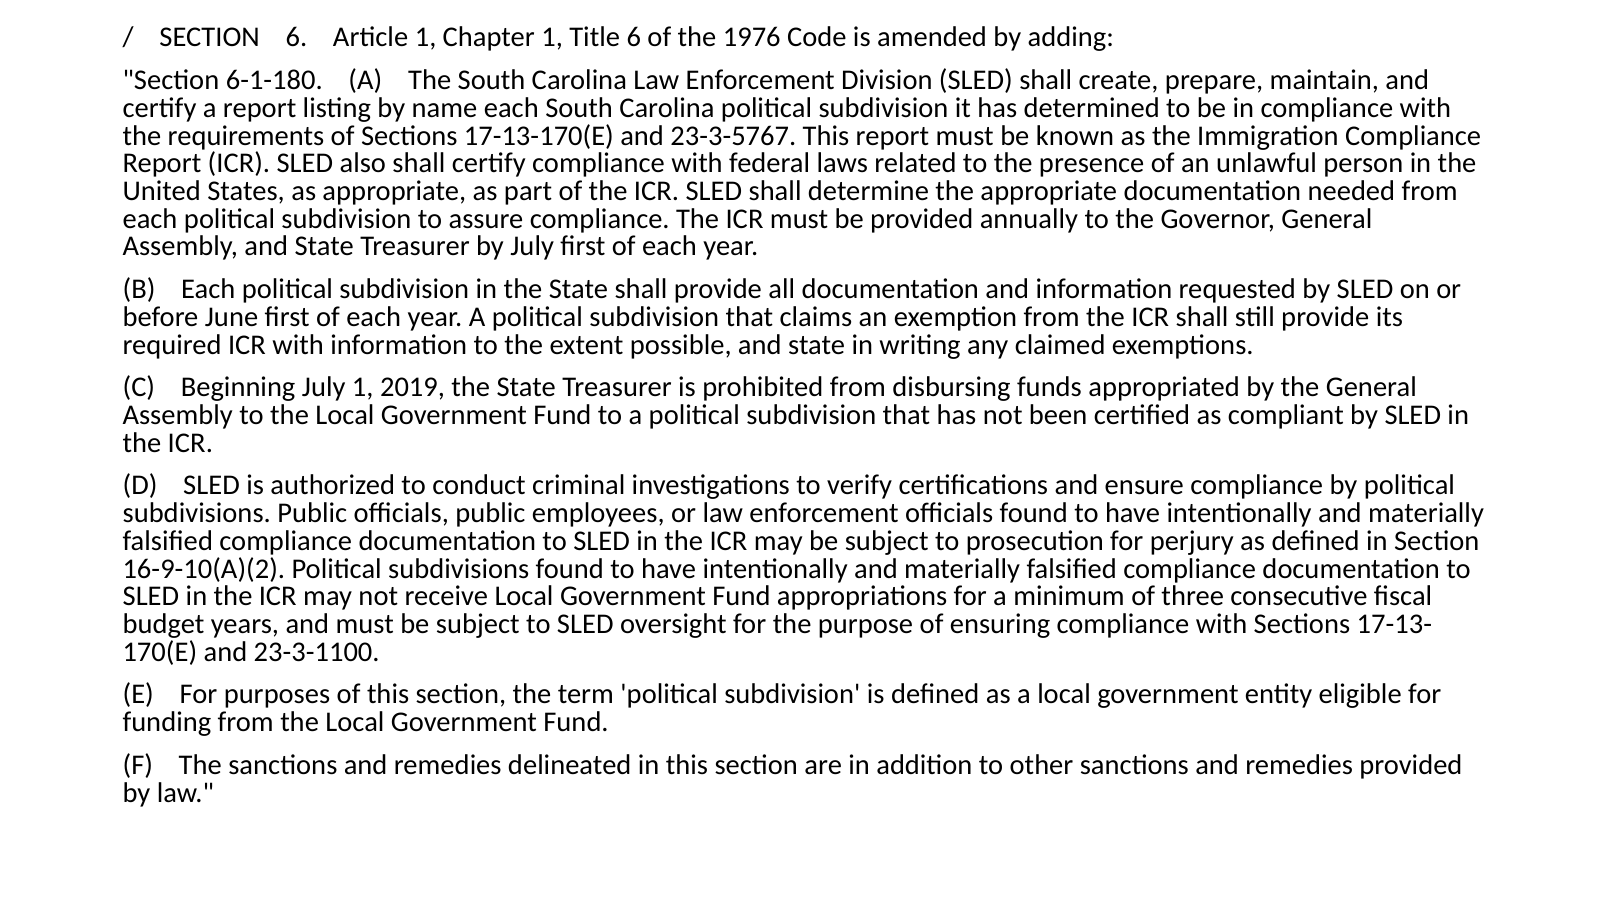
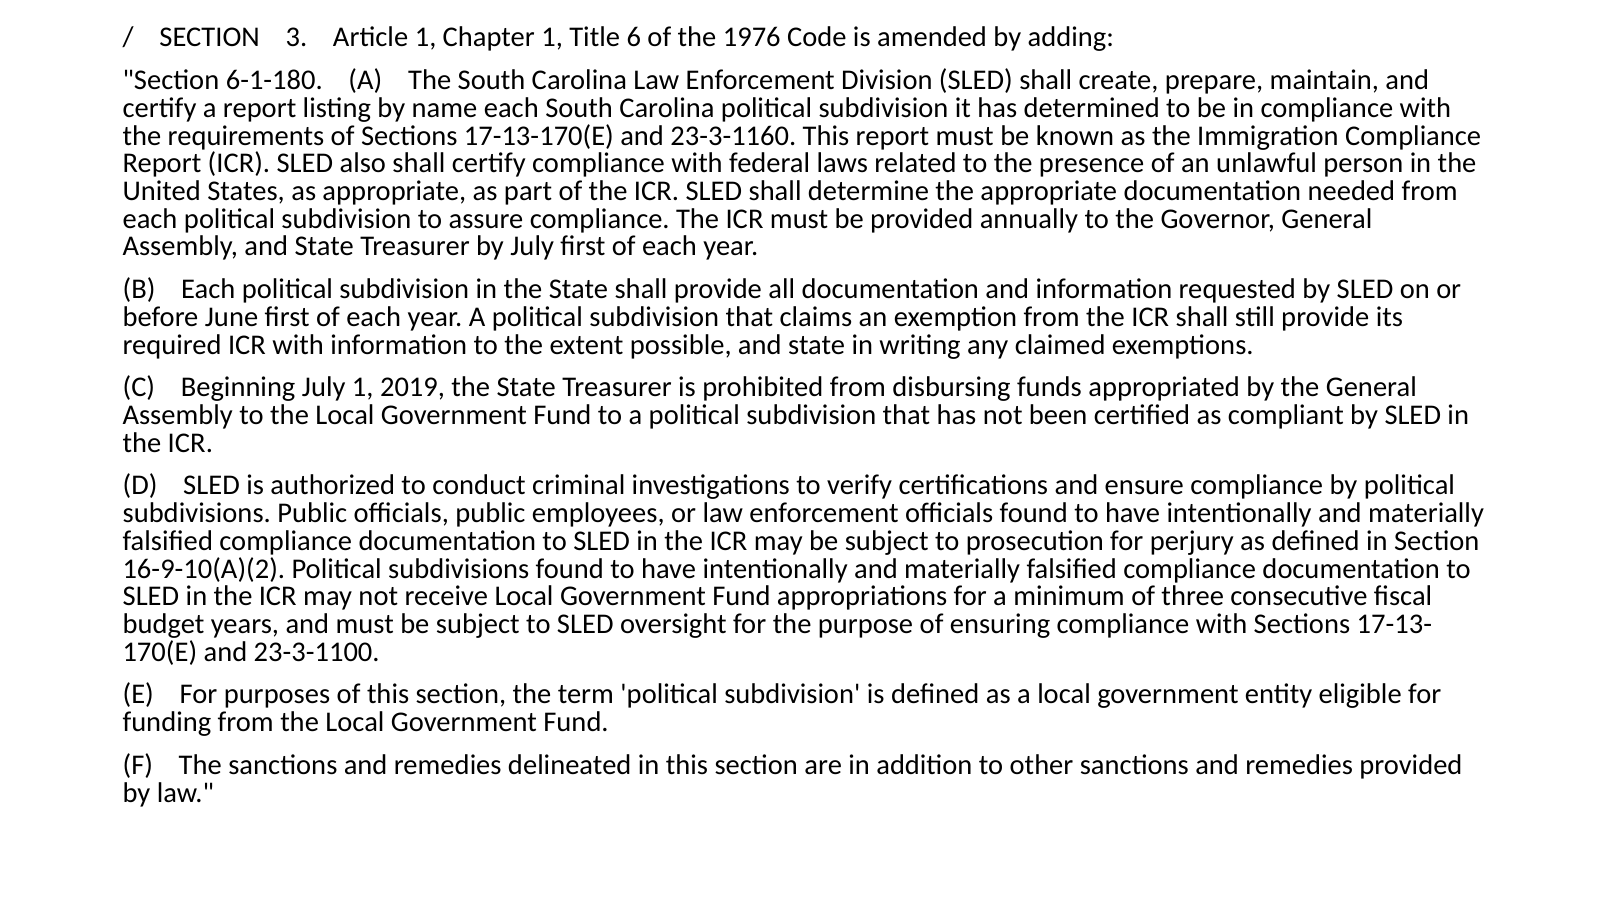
SECTION 6: 6 -> 3
23-3-5767: 23-3-5767 -> 23-3-1160
